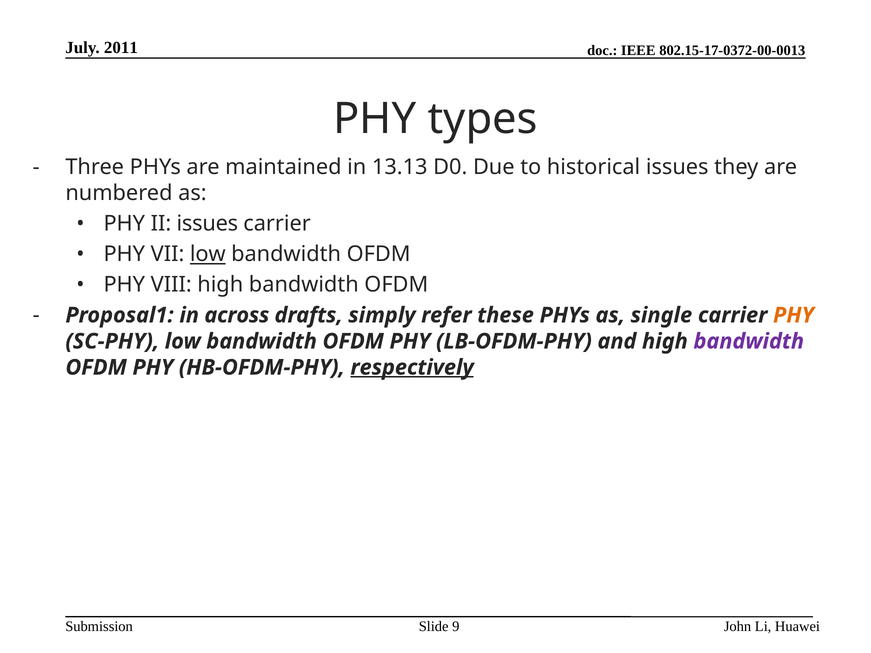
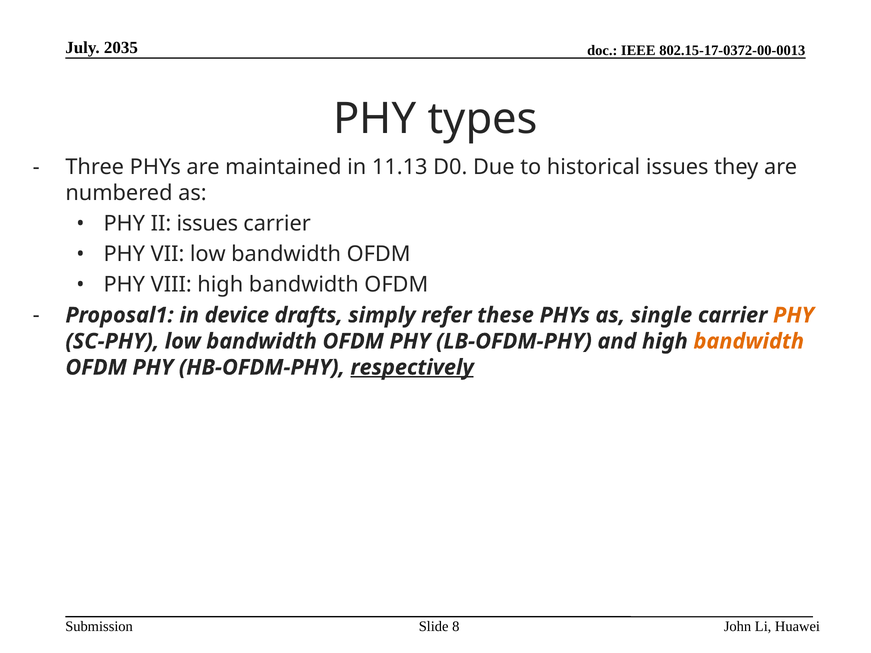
2011: 2011 -> 2035
13.13: 13.13 -> 11.13
low at (208, 254) underline: present -> none
across: across -> device
bandwidth at (749, 341) colour: purple -> orange
9: 9 -> 8
